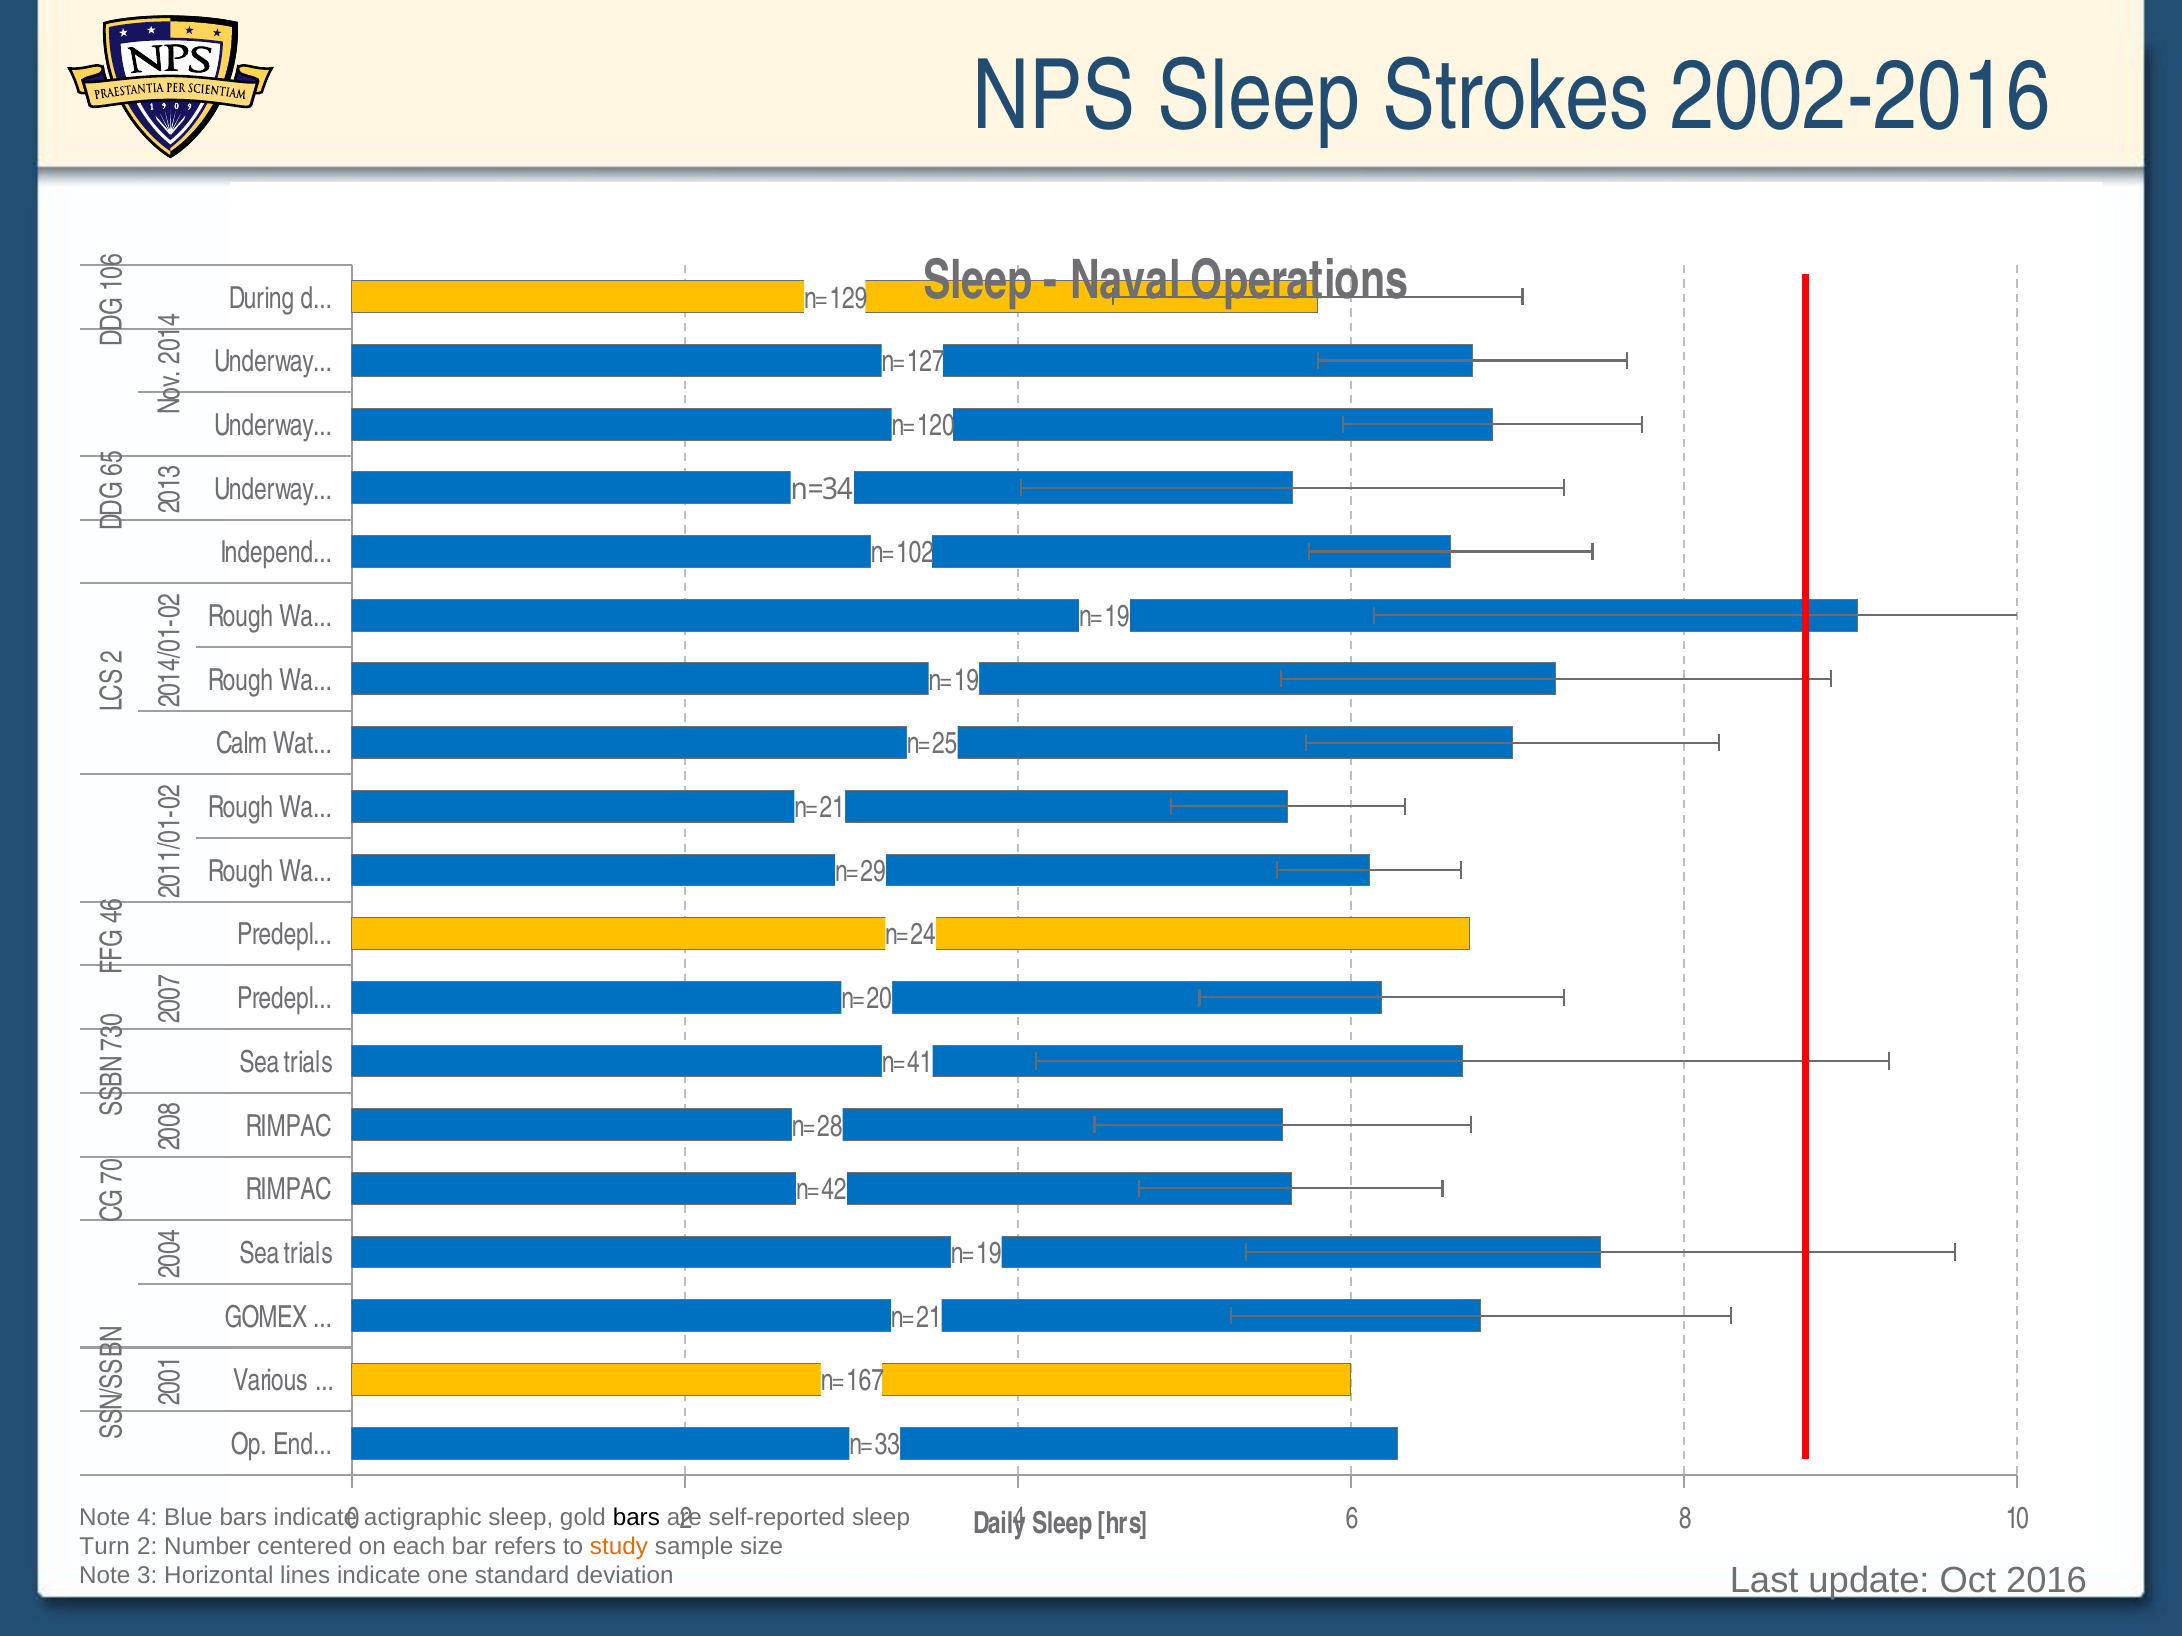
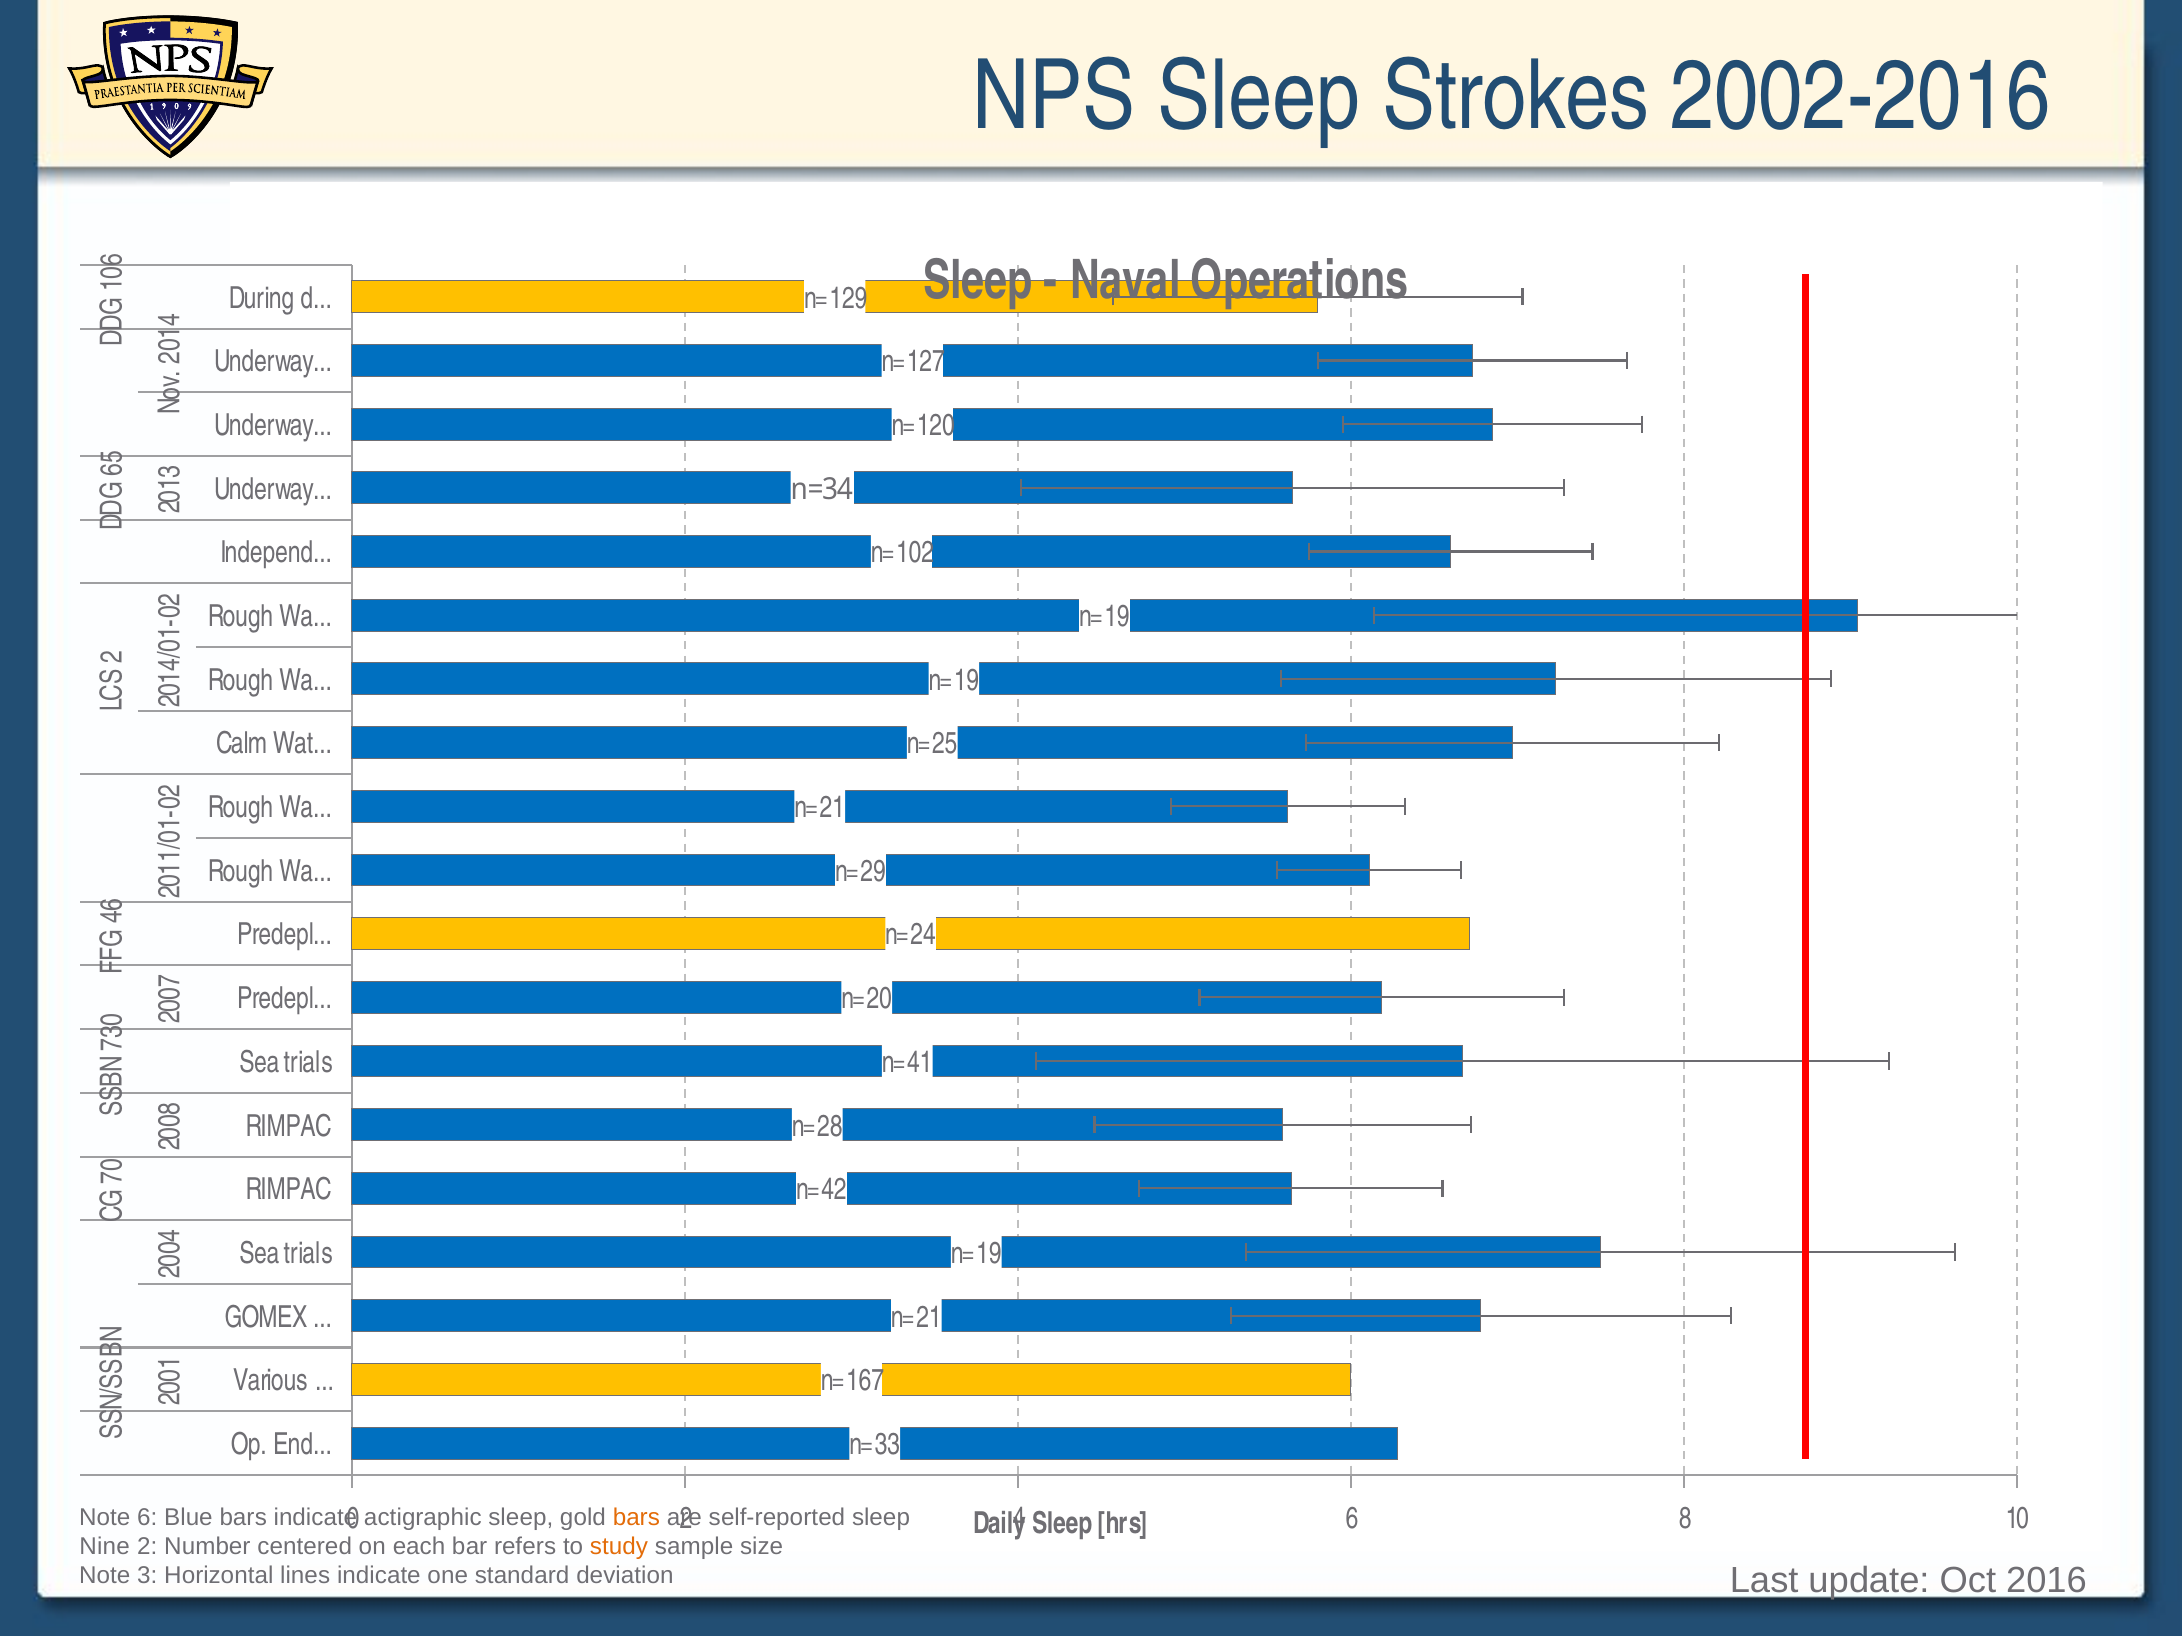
Note 4: 4 -> 6
bars at (636, 1518) colour: black -> orange
Turn: Turn -> Nine
